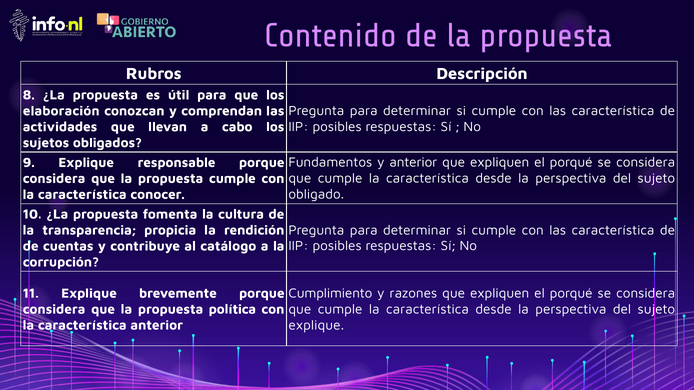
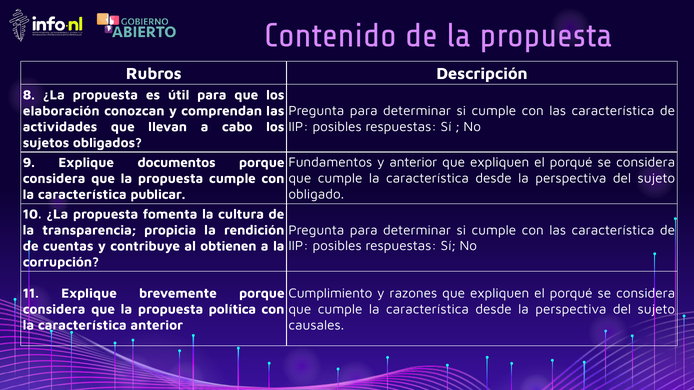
responsable: responsable -> documentos
conocer: conocer -> publicar
catálogo: catálogo -> obtienen
explique at (316, 325): explique -> causales
